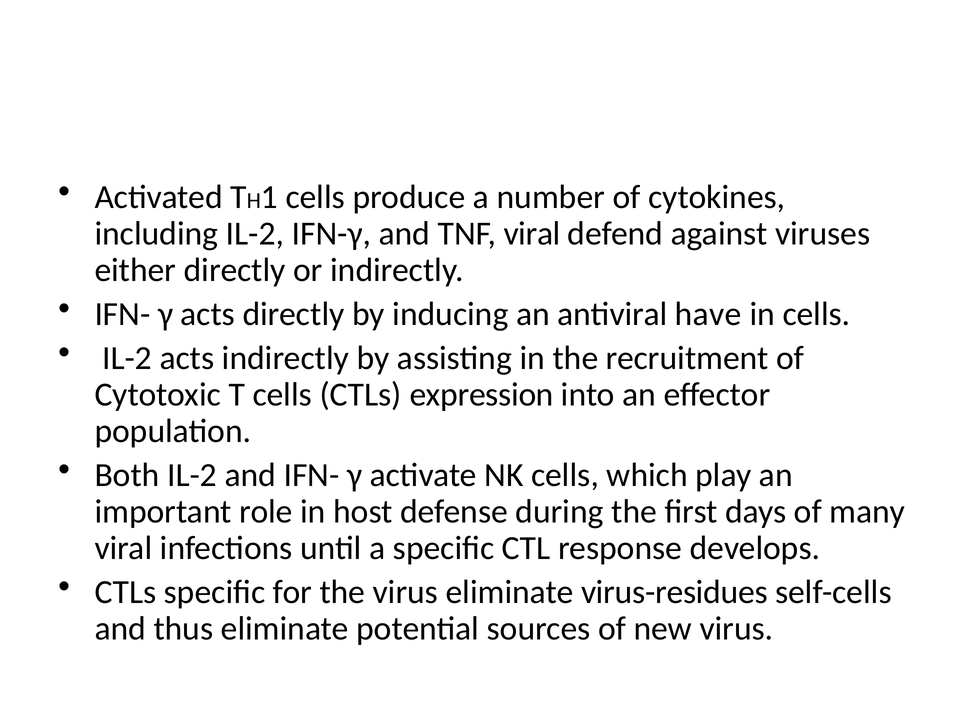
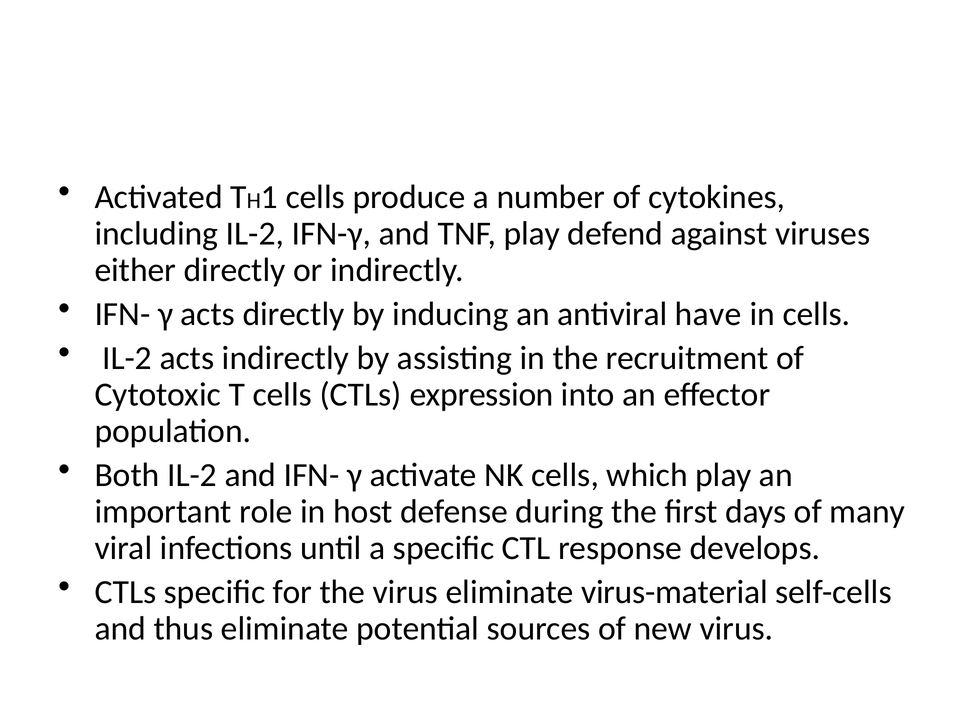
TNF viral: viral -> play
virus-residues: virus-residues -> virus-material
